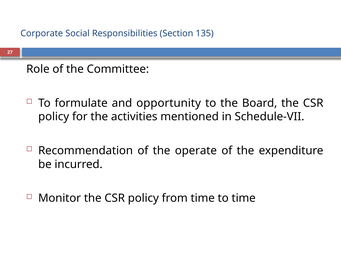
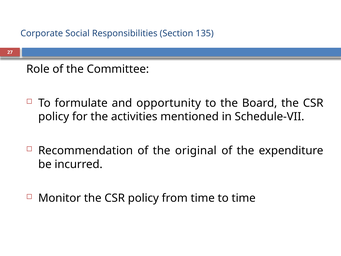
operate: operate -> original
